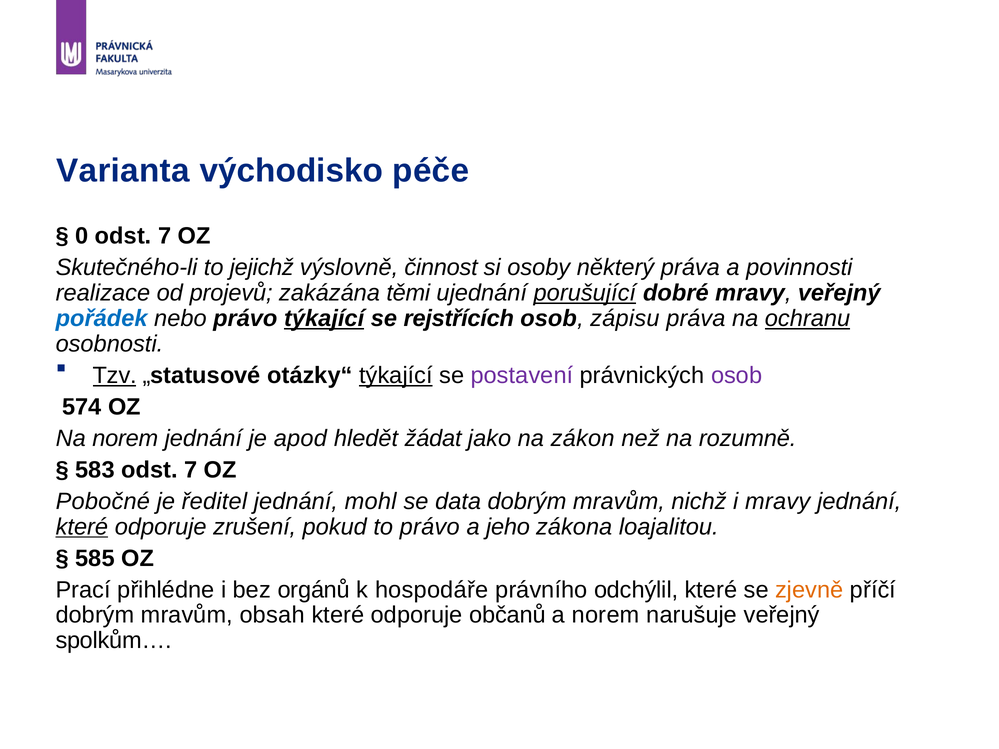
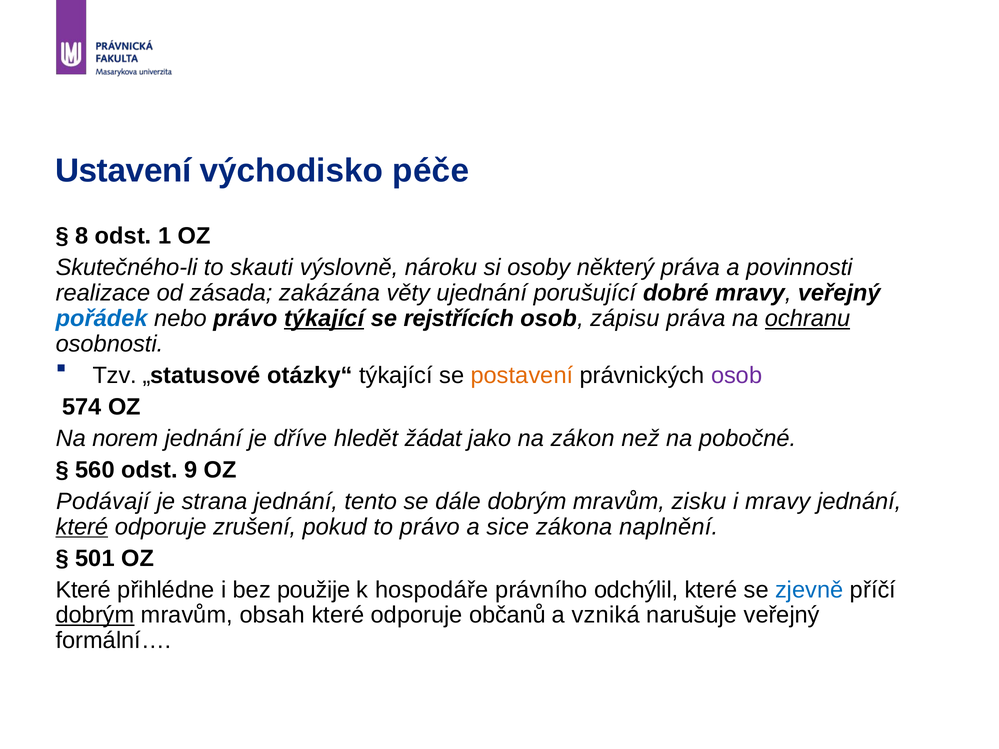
Varianta: Varianta -> Ustavení
0: 0 -> 8
7 at (165, 236): 7 -> 1
jejichž: jejichž -> skauti
činnost: činnost -> nároku
projevů: projevů -> zásada
těmi: těmi -> věty
porušující underline: present -> none
Tzv underline: present -> none
týkající at (396, 376) underline: present -> none
postavení colour: purple -> orange
apod: apod -> dříve
rozumně: rozumně -> pobočné
583: 583 -> 560
7 at (191, 470): 7 -> 9
Pobočné: Pobočné -> Podávají
ředitel: ředitel -> strana
mohl: mohl -> tento
data: data -> dále
nichž: nichž -> zisku
jeho: jeho -> sice
loajalitou: loajalitou -> naplnění
585: 585 -> 501
Prací at (83, 590): Prací -> Které
orgánů: orgánů -> použije
zjevně colour: orange -> blue
dobrým at (95, 615) underline: none -> present
a norem: norem -> vzniká
spolkům…: spolkům… -> formální…
